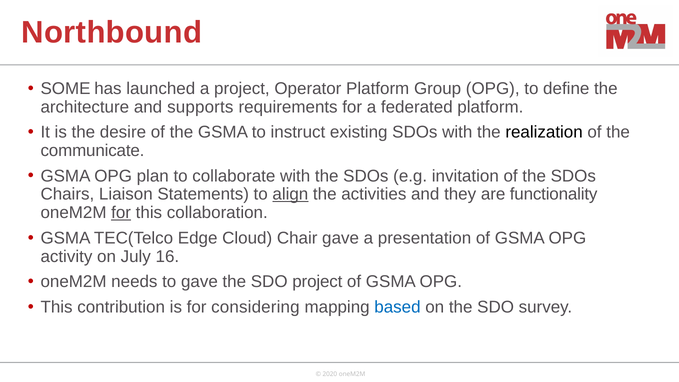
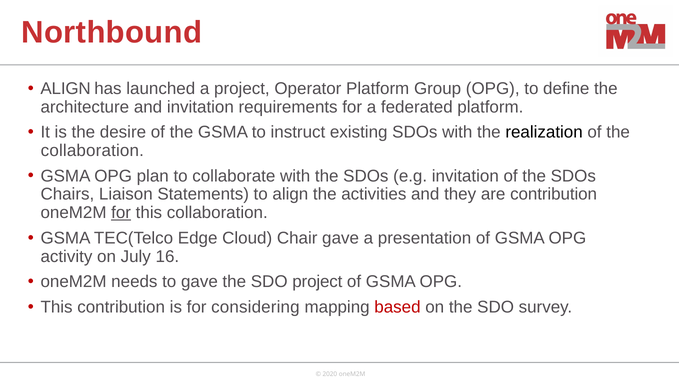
SOME at (66, 89): SOME -> ALIGN
and supports: supports -> invitation
communicate at (92, 151): communicate -> collaboration
align at (290, 194) underline: present -> none
are functionality: functionality -> contribution
based colour: blue -> red
